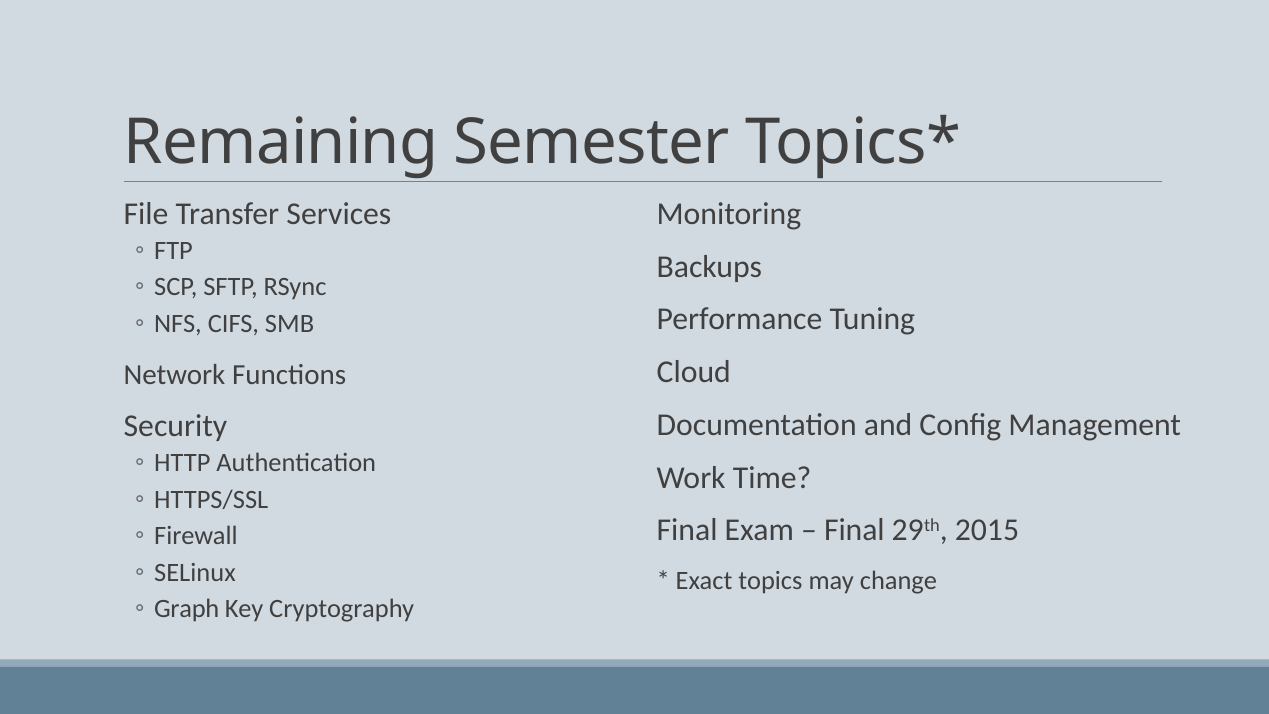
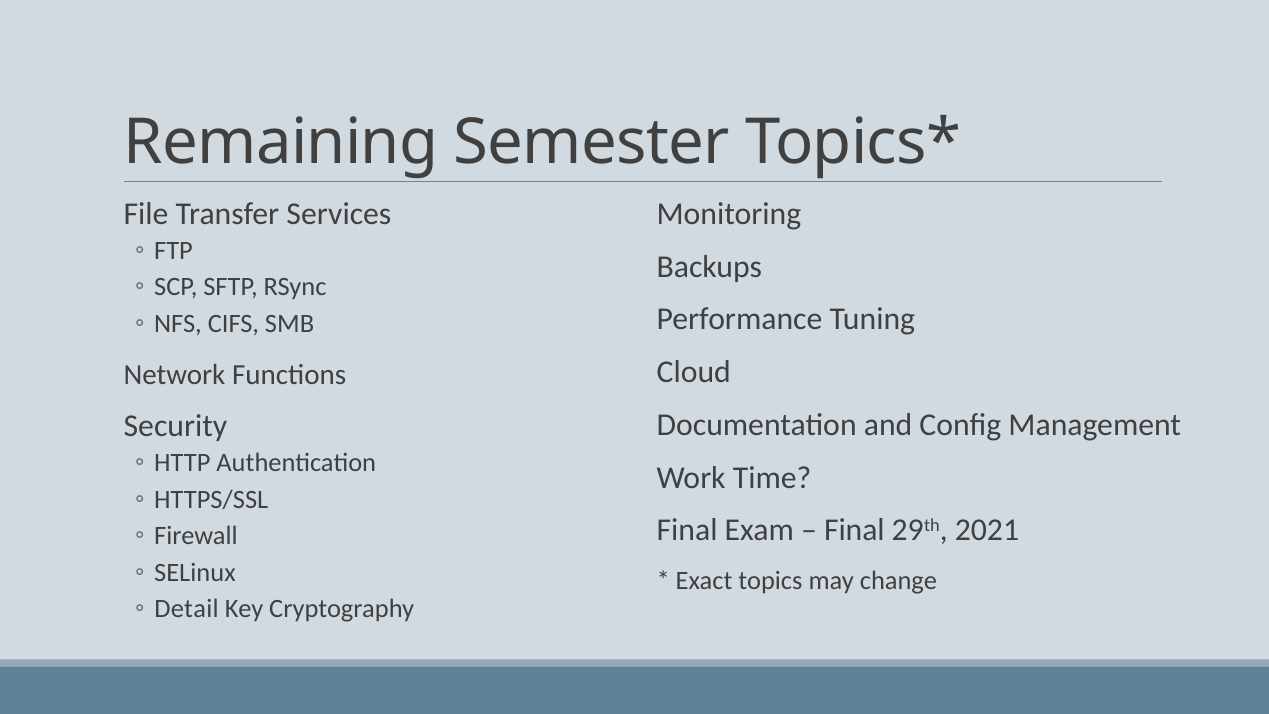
2015: 2015 -> 2021
Graph: Graph -> Detail
